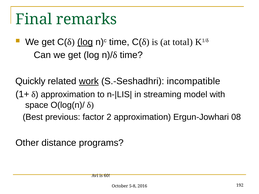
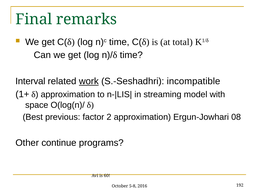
log at (85, 42) underline: present -> none
Quickly: Quickly -> Interval
distance: distance -> continue
